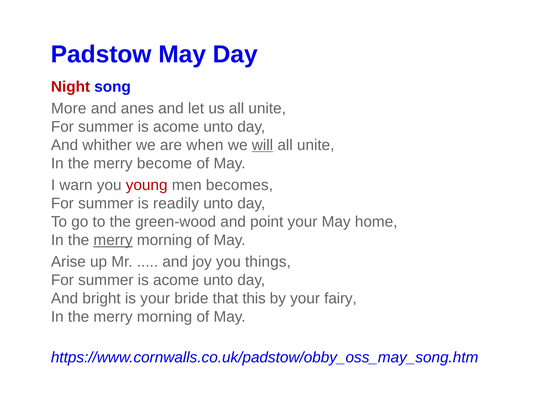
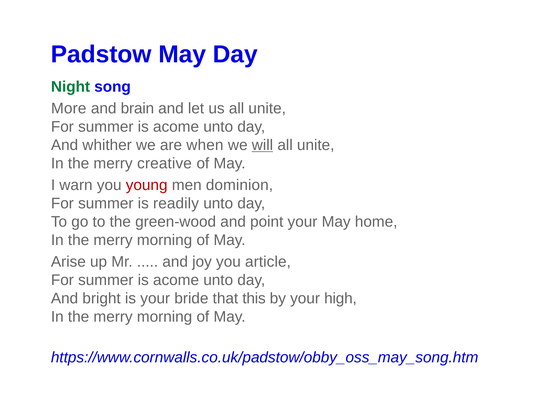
Night colour: red -> green
anes: anes -> brain
become: become -> creative
becomes: becomes -> dominion
merry at (113, 240) underline: present -> none
things: things -> article
fairy: fairy -> high
